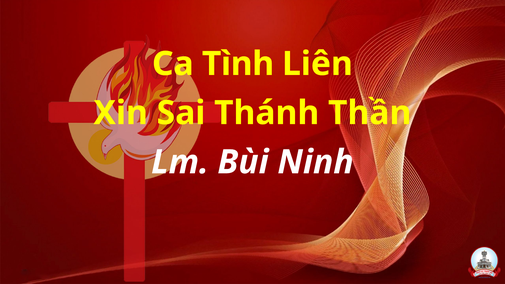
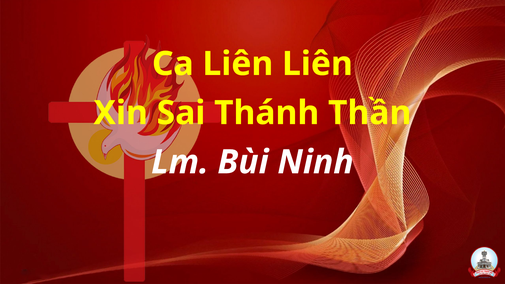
Ca Tình: Tình -> Liên
